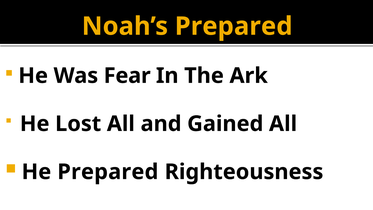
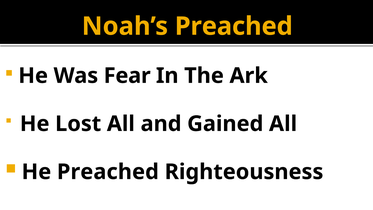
Noah’s Prepared: Prepared -> Preached
He Prepared: Prepared -> Preached
